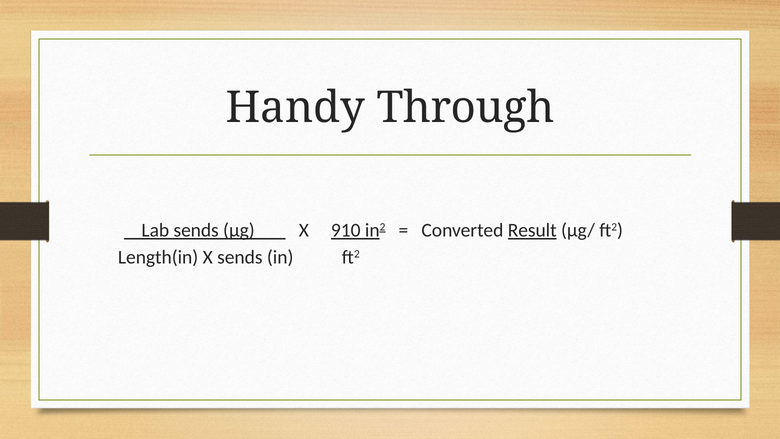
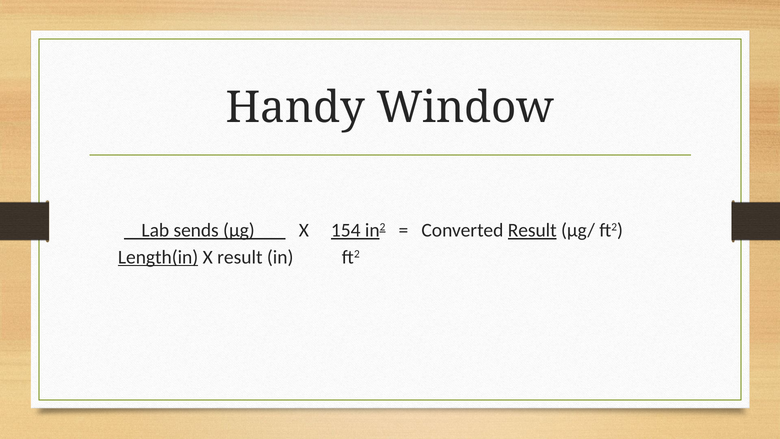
Through: Through -> Window
910: 910 -> 154
Length(in underline: none -> present
X sends: sends -> result
